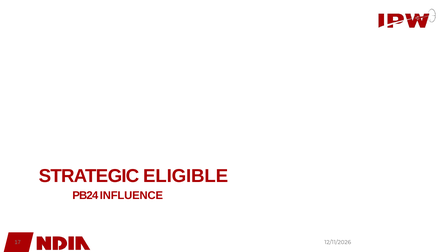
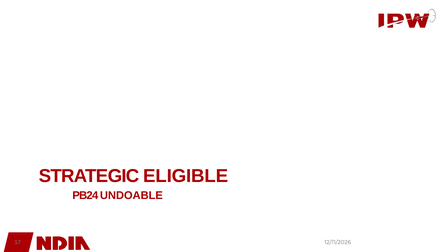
INFLUENCE: INFLUENCE -> UNDOABLE
